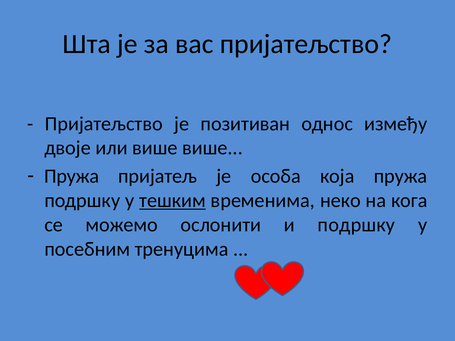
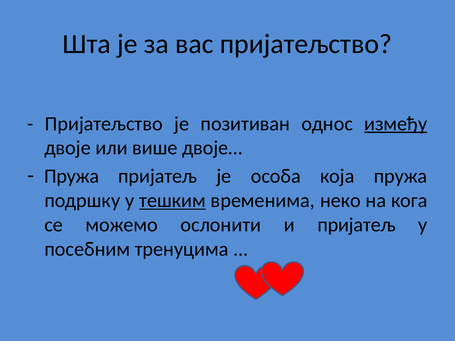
између underline: none -> present
више више: више -> двоје
и подршку: подршку -> пријатељ
